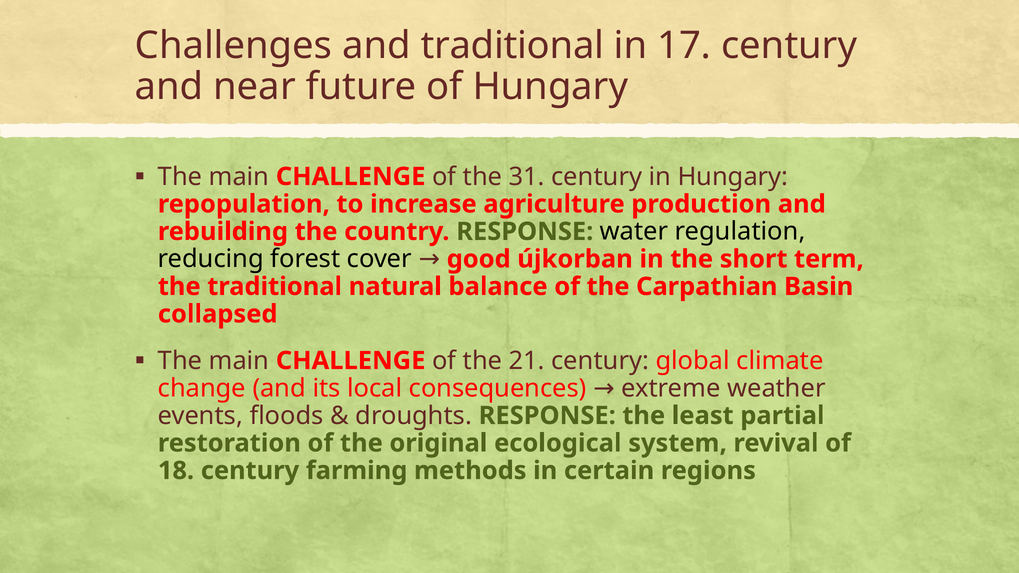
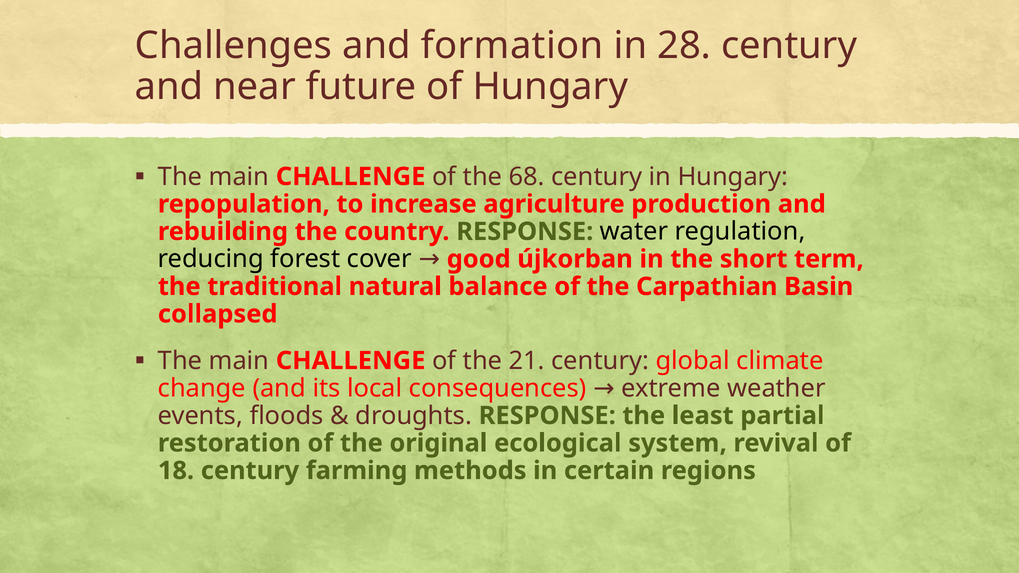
and traditional: traditional -> formation
17: 17 -> 28
31: 31 -> 68
